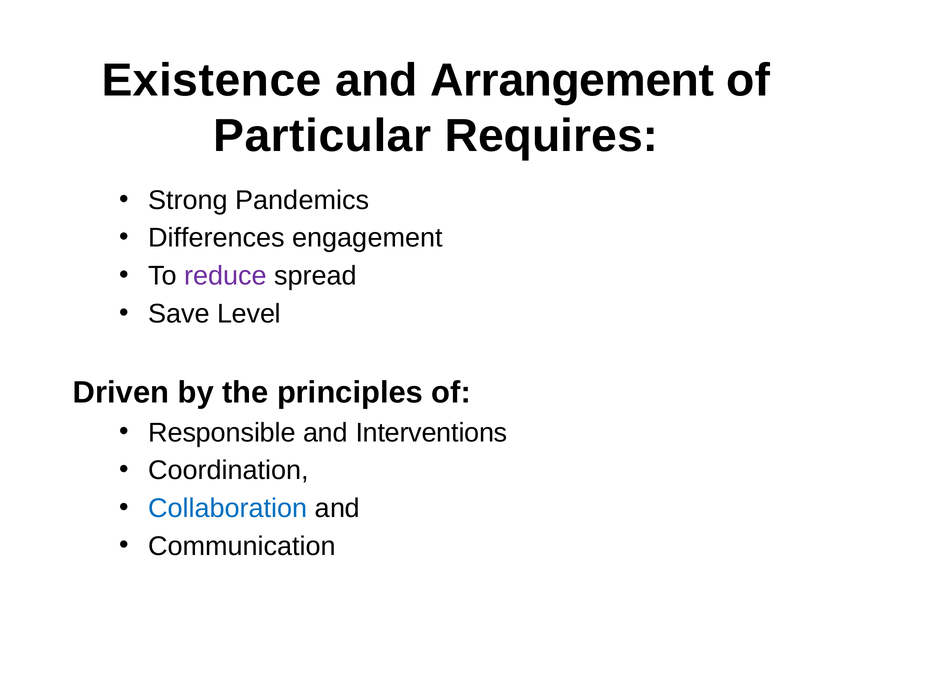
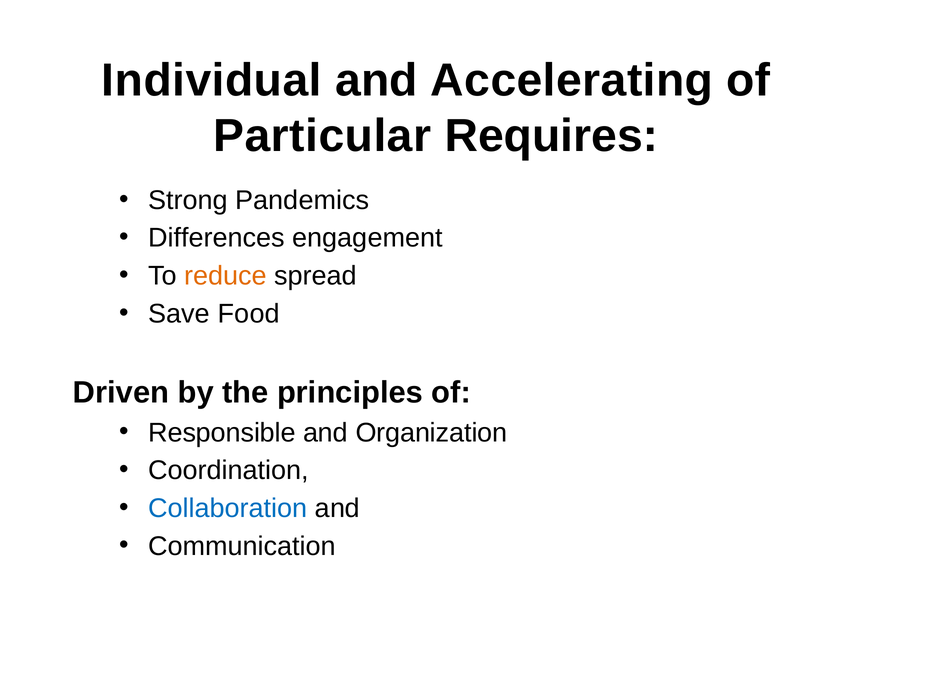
Existence: Existence -> Individual
Arrangement: Arrangement -> Accelerating
reduce colour: purple -> orange
Level: Level -> Food
Interventions: Interventions -> Organization
